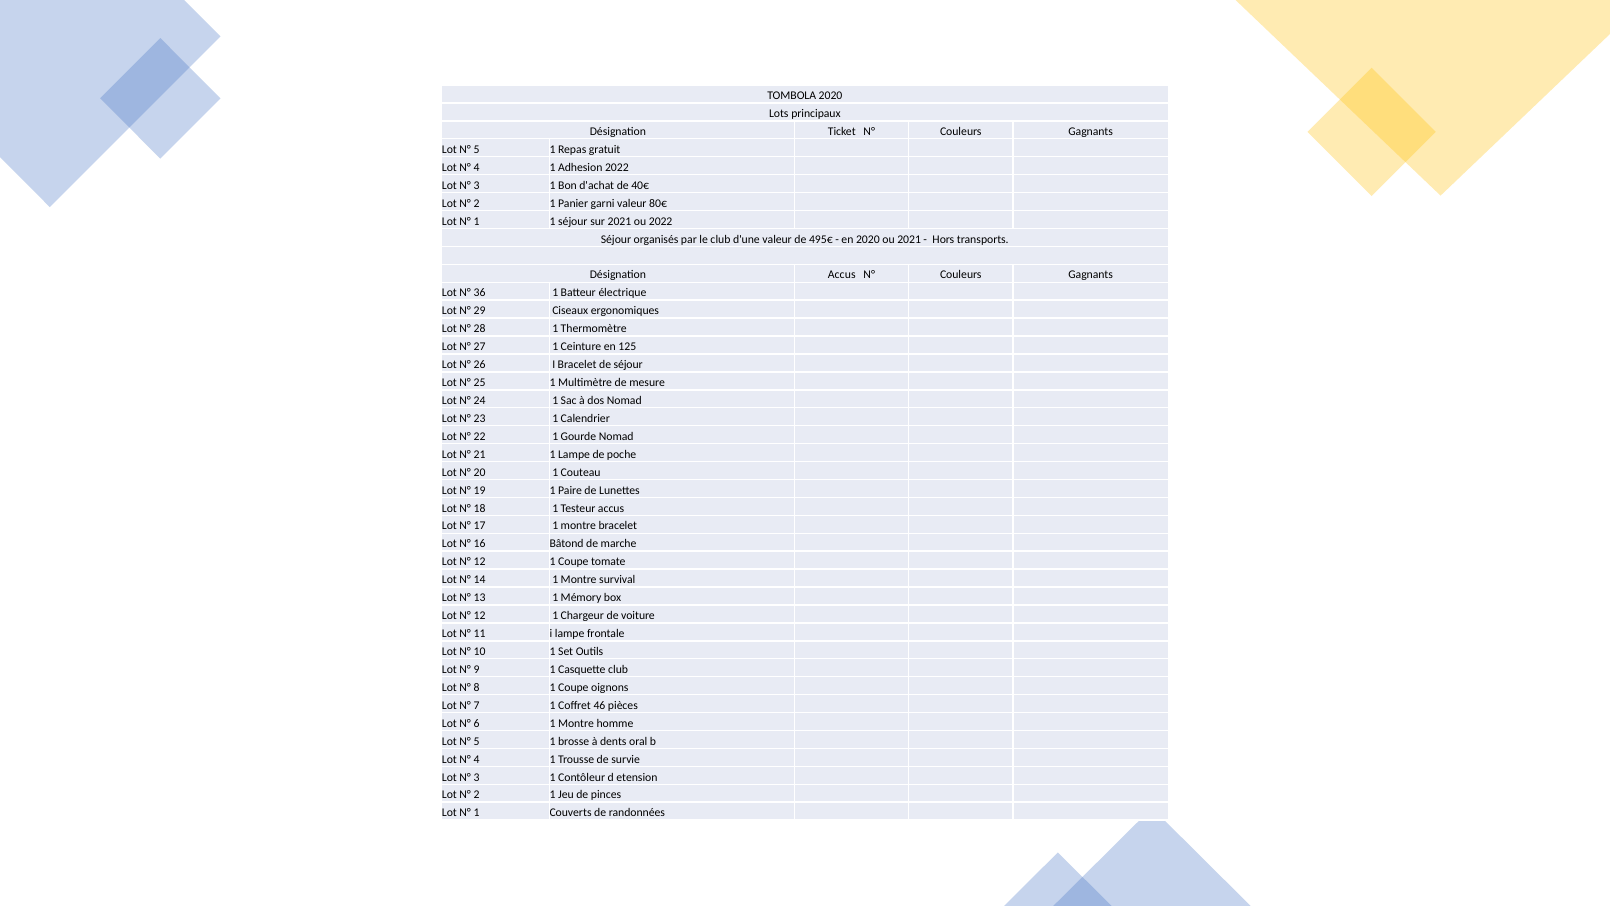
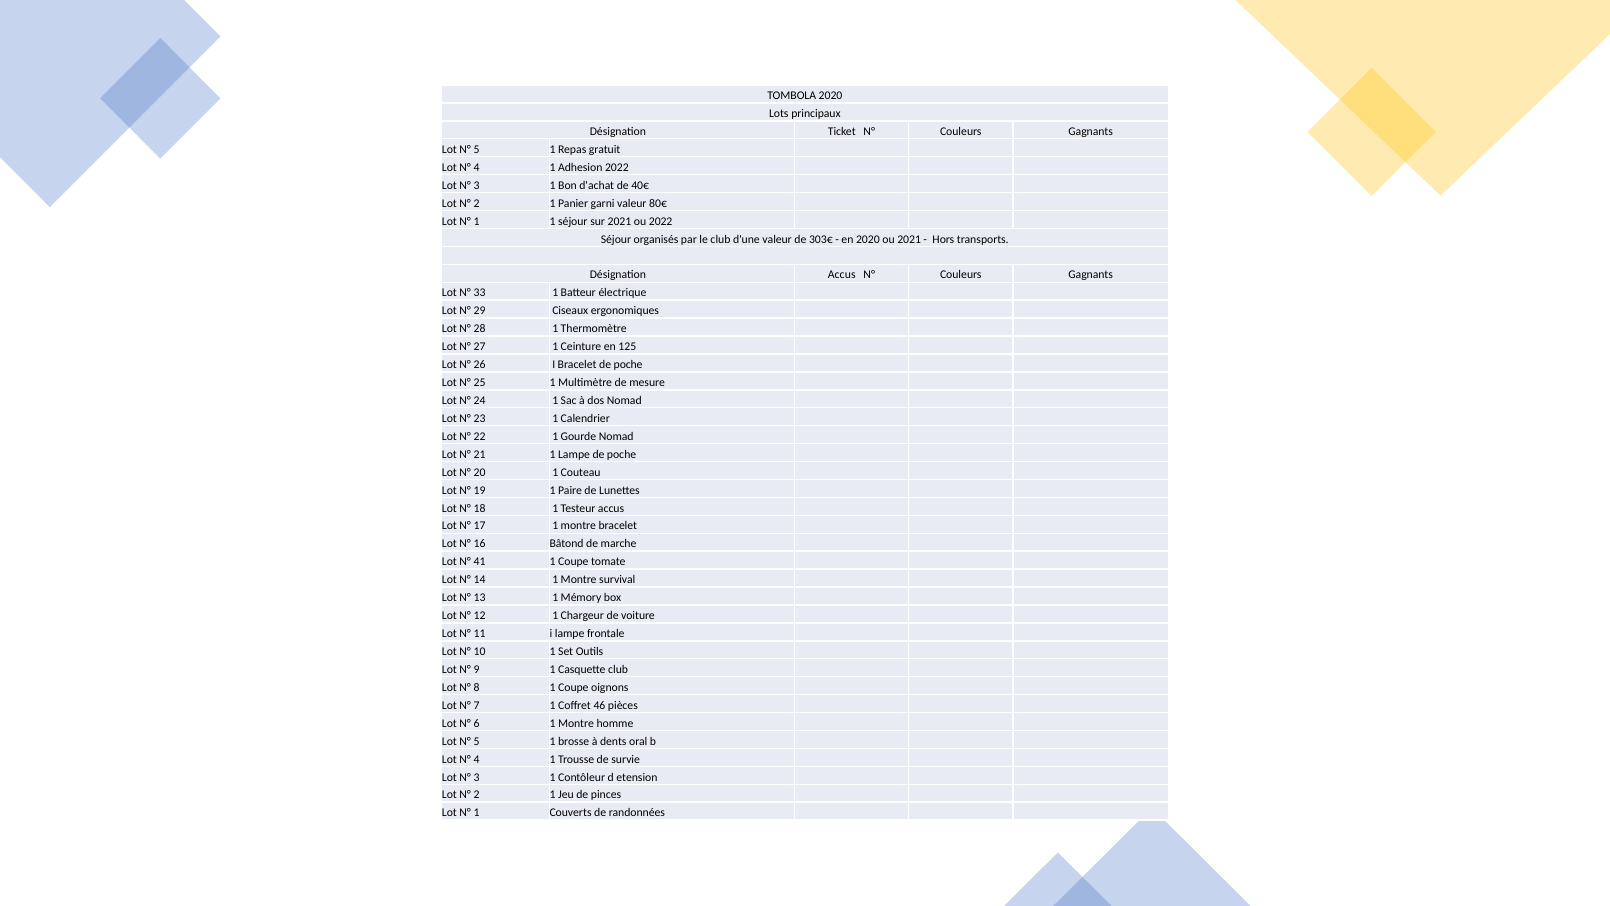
495€: 495€ -> 303€
36: 36 -> 33
Bracelet de séjour: séjour -> poche
12 at (479, 562): 12 -> 41
